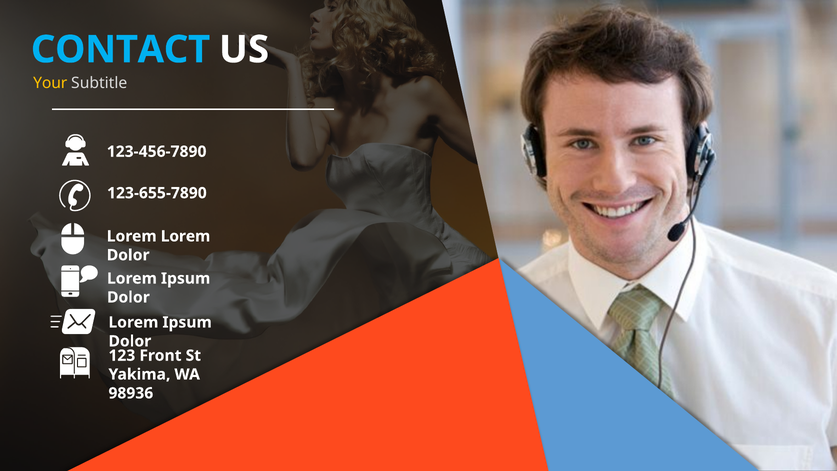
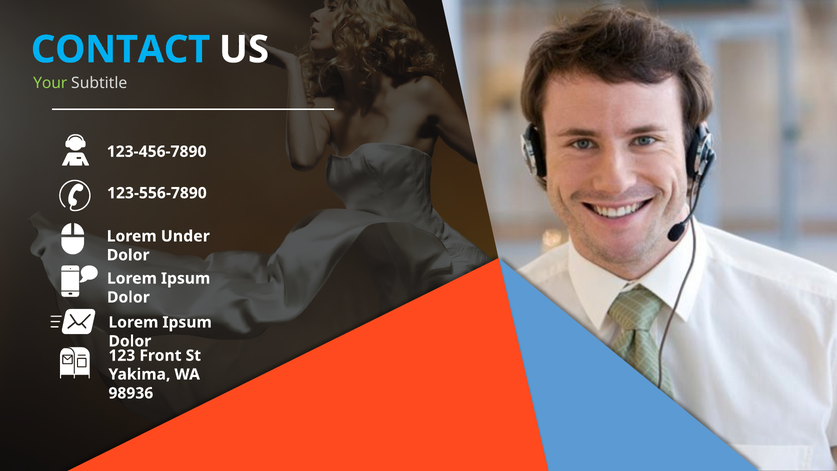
Your colour: yellow -> light green
123-655-7890: 123-655-7890 -> 123-556-7890
Lorem Lorem: Lorem -> Under
